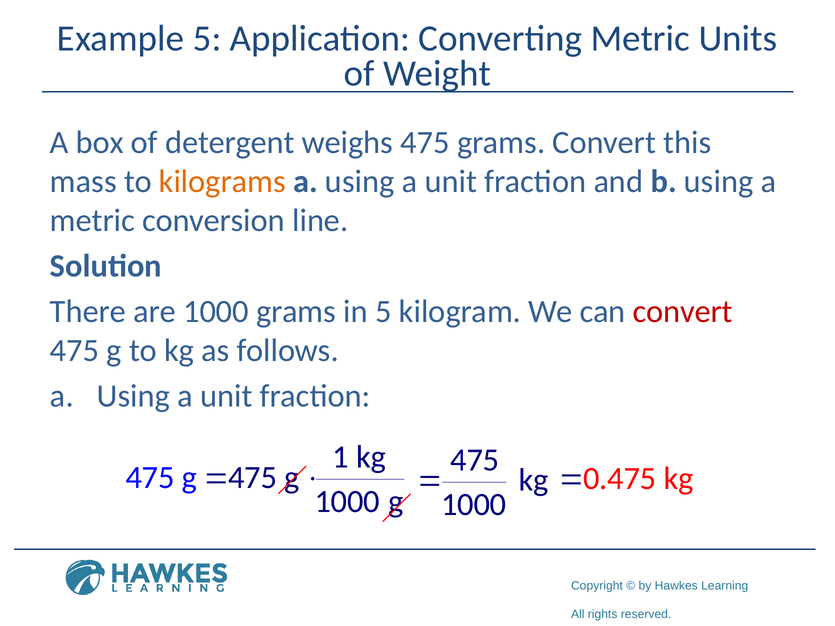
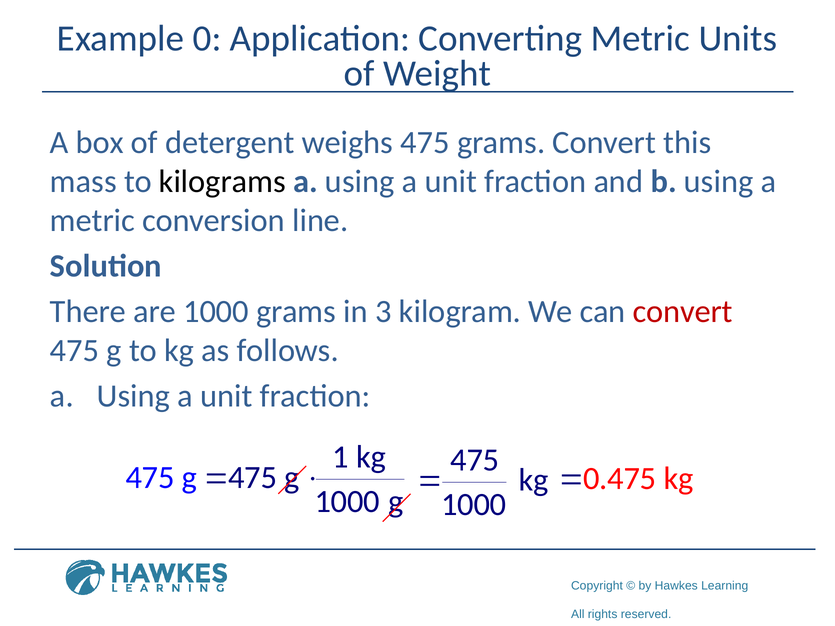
Example 5: 5 -> 0
kilograms colour: orange -> black
in 5: 5 -> 3
